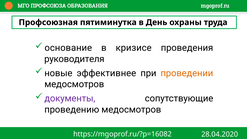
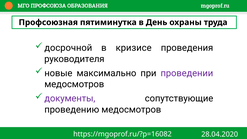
основание: основание -> досрочной
эффективнее: эффективнее -> максимально
проведении colour: orange -> purple
